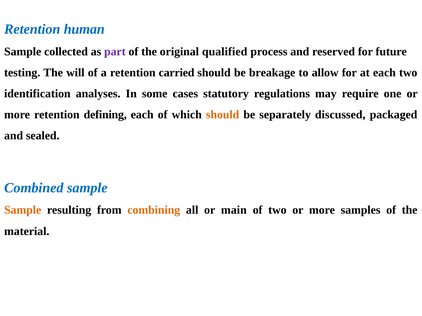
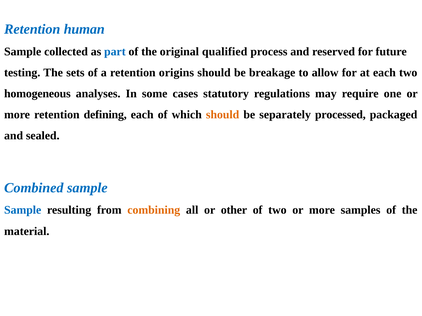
part colour: purple -> blue
will: will -> sets
carried: carried -> origins
identification: identification -> homogeneous
discussed: discussed -> processed
Sample at (23, 210) colour: orange -> blue
main: main -> other
